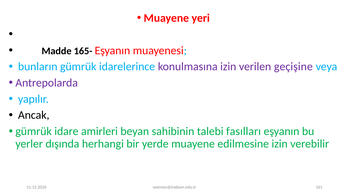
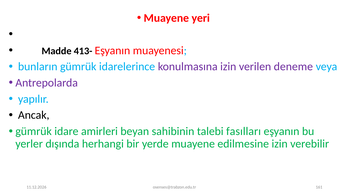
165-: 165- -> 413-
geçişine: geçişine -> deneme
